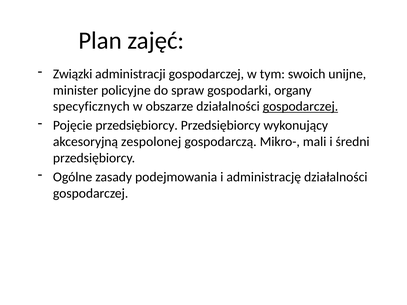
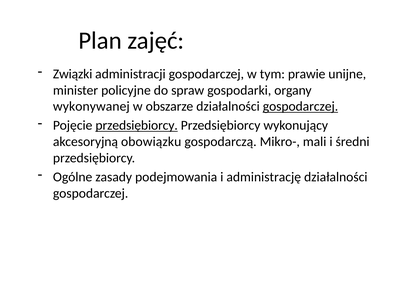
swoich: swoich -> prawie
specyficznych: specyficznych -> wykonywanej
przedsiębiorcy at (137, 126) underline: none -> present
zespolonej: zespolonej -> obowiązku
